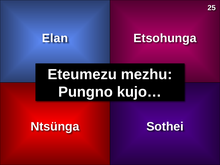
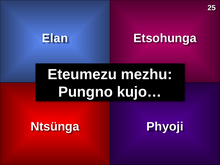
Sothei: Sothei -> Phyoji
